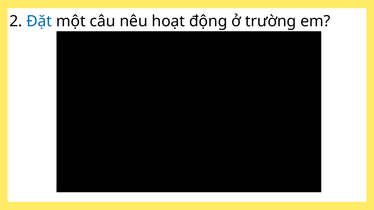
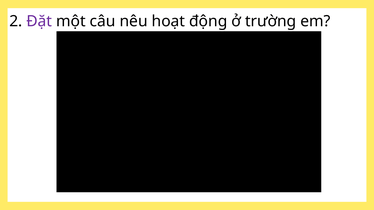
Đặt colour: blue -> purple
